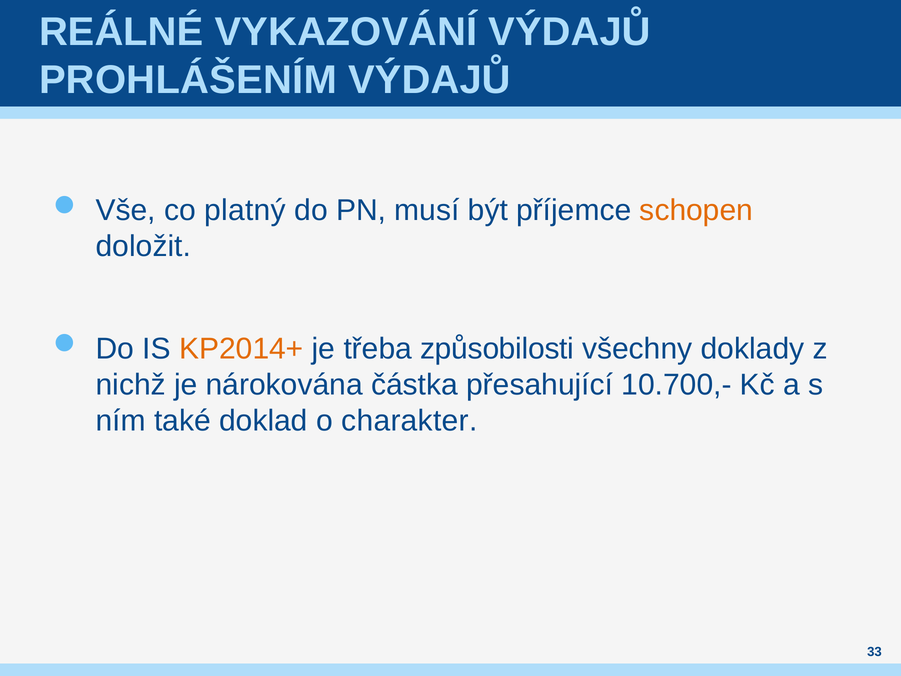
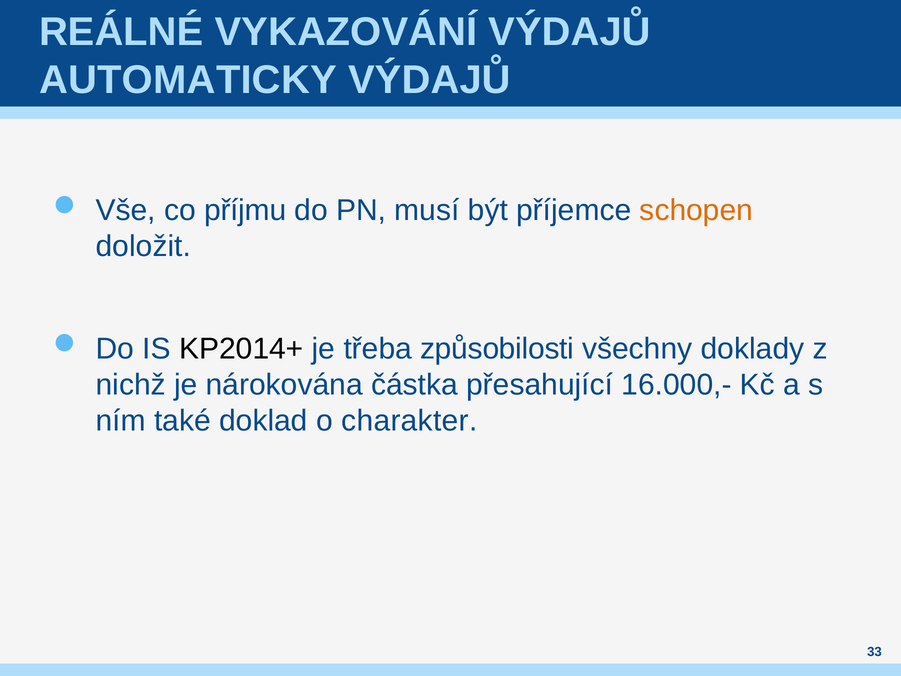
PROHLÁŠENÍM: PROHLÁŠENÍM -> AUTOMATICKY
platný: platný -> příjmu
KP2014+ colour: orange -> black
10.700,-: 10.700,- -> 16.000,-
